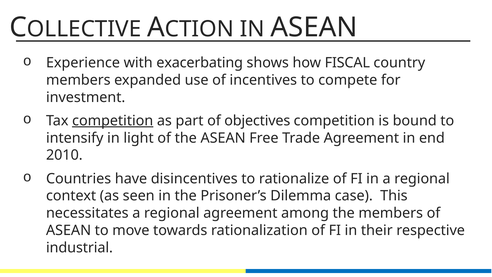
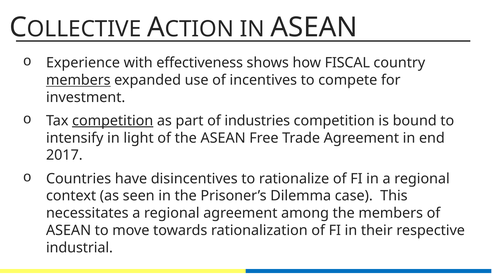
exacerbating: exacerbating -> effectiveness
members at (78, 80) underline: none -> present
objectives: objectives -> industries
2010: 2010 -> 2017
